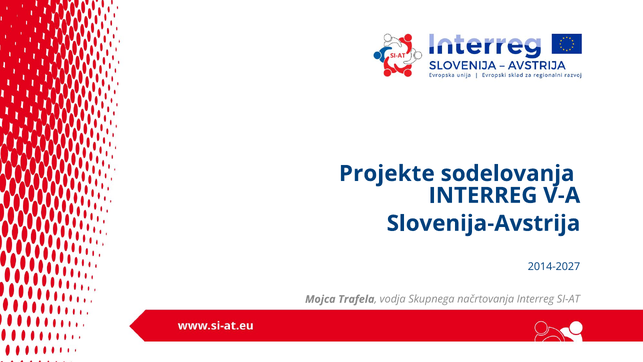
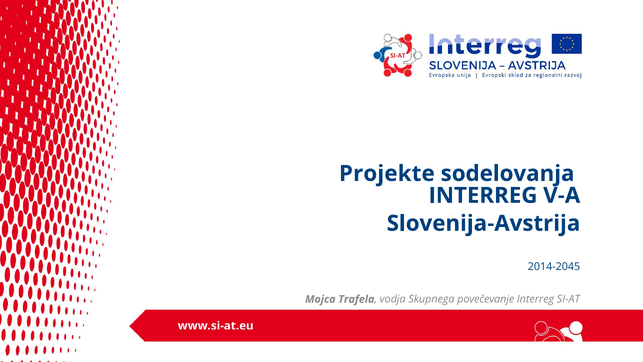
2014-2027: 2014-2027 -> 2014-2045
načrtovanja: načrtovanja -> povečevanje
